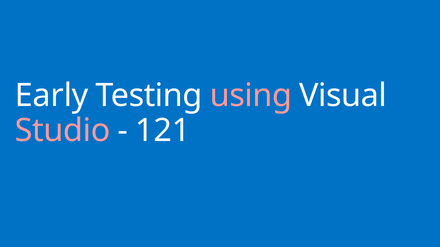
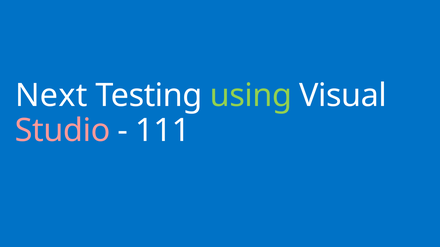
Early: Early -> Next
using colour: pink -> light green
121: 121 -> 111
